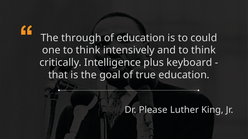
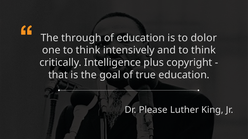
could: could -> dolor
keyboard: keyboard -> copyright
